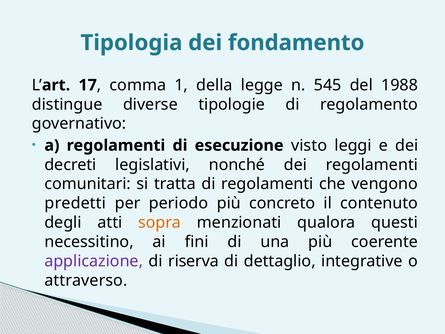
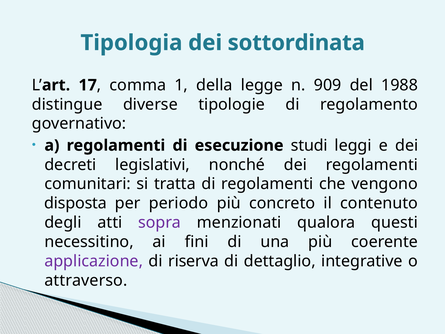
fondamento: fondamento -> sottordinata
545: 545 -> 909
visto: visto -> studi
predetti: predetti -> disposta
sopra colour: orange -> purple
